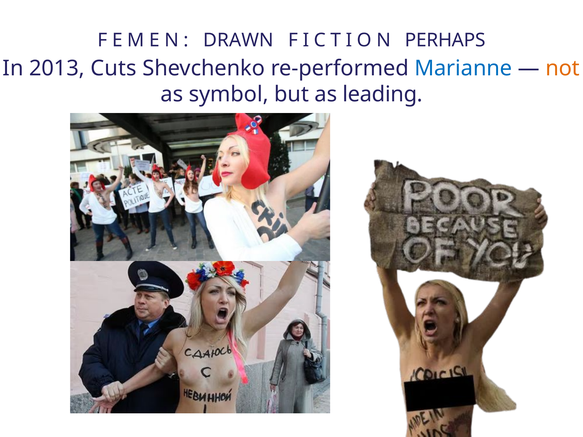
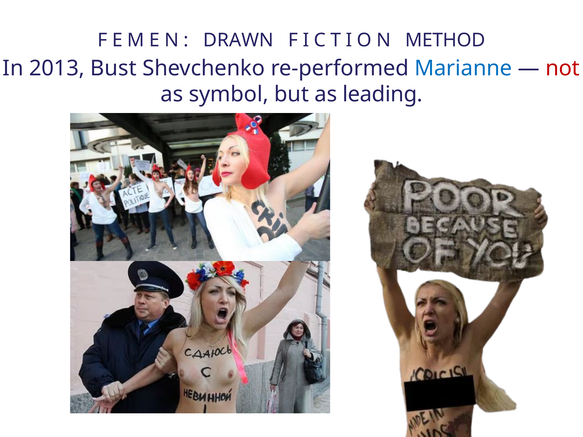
PERHAPS: PERHAPS -> METHOD
Cuts: Cuts -> Bust
not colour: orange -> red
